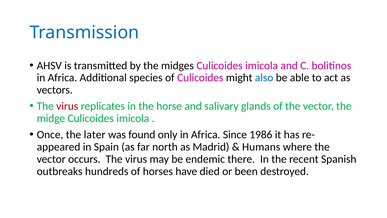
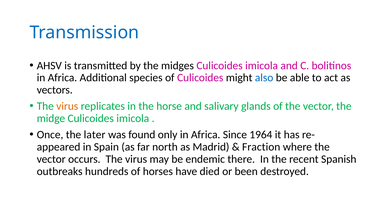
virus at (67, 106) colour: red -> orange
1986: 1986 -> 1964
Humans: Humans -> Fraction
